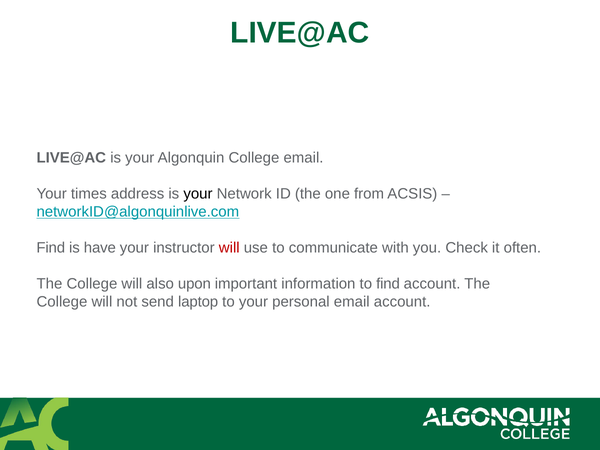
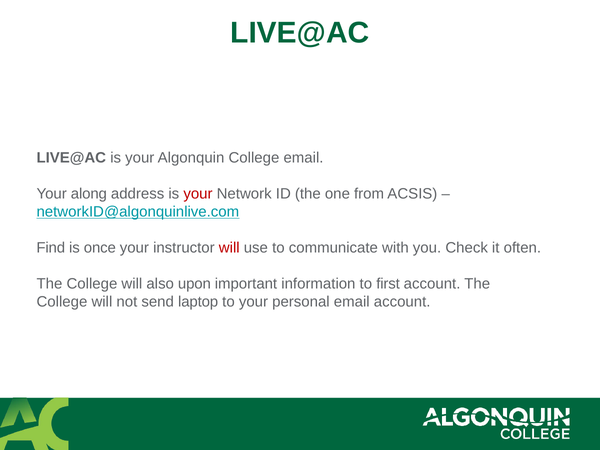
times: times -> along
your at (198, 194) colour: black -> red
have: have -> once
to find: find -> first
